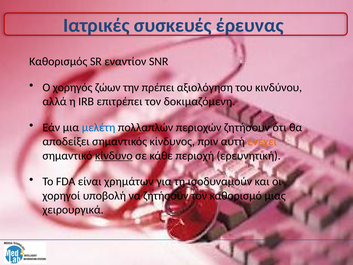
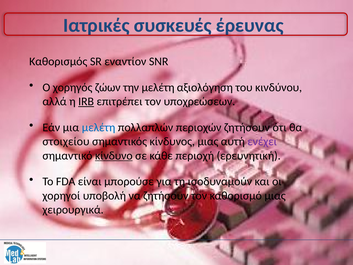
την πρέπει: πρέπει -> μελέτη
IRB underline: none -> present
δοκιμαζόμενη: δοκιμαζόμενη -> υποχρεώσεων
αποδείξει: αποδείξει -> στοιχείου
κίνδυνος πριν: πριν -> μιας
ενέχει colour: orange -> purple
χρημάτων: χρημάτων -> μπορούσε
